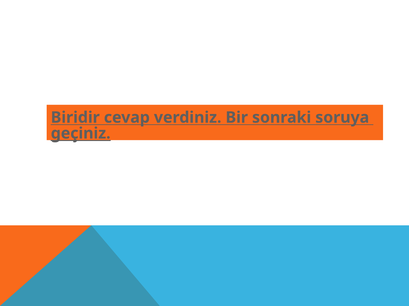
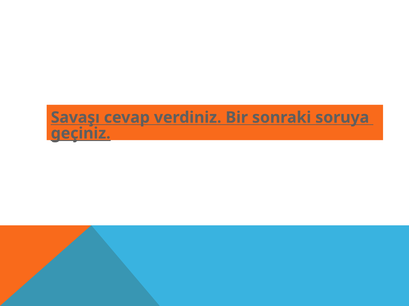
Biridir: Biridir -> Savaşı
